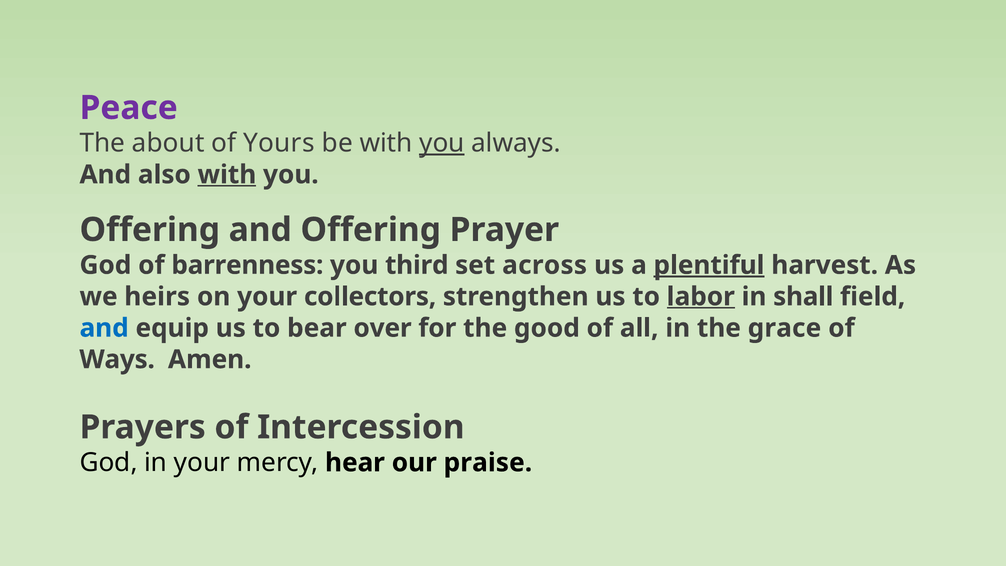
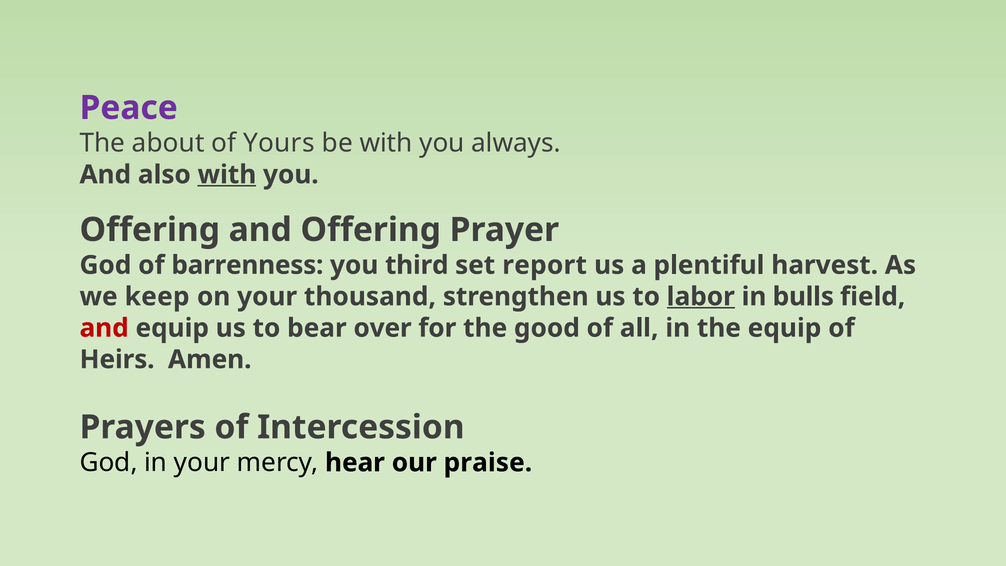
you at (442, 143) underline: present -> none
across: across -> report
plentiful underline: present -> none
heirs: heirs -> keep
collectors: collectors -> thousand
shall: shall -> bulls
and at (104, 328) colour: blue -> red
the grace: grace -> equip
Ways: Ways -> Heirs
